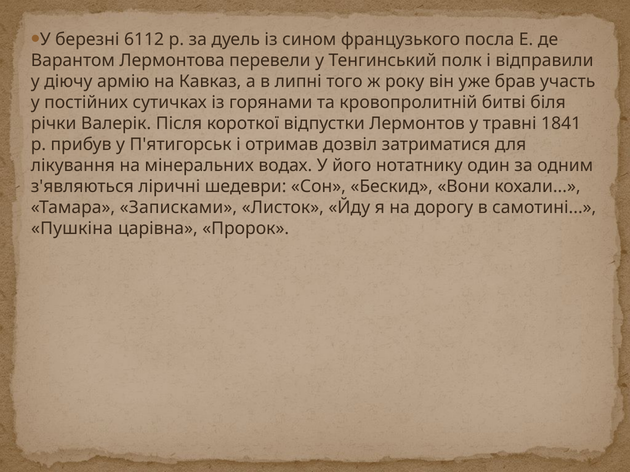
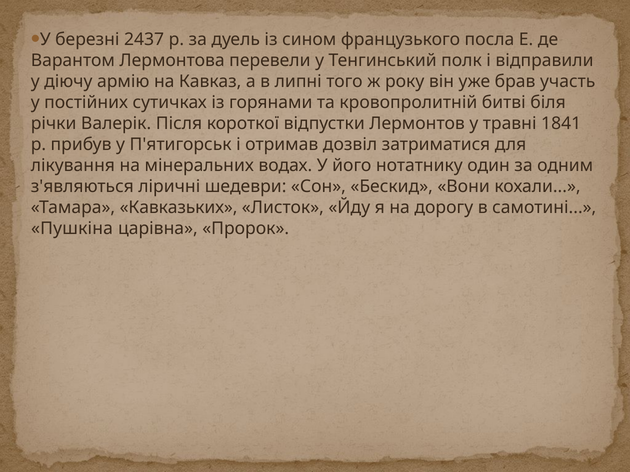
6112: 6112 -> 2437
Записками: Записками -> Кавказьких
